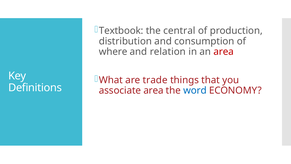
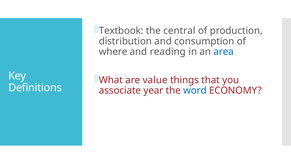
relation: relation -> reading
area at (224, 52) colour: red -> blue
trade: trade -> value
associate area: area -> year
